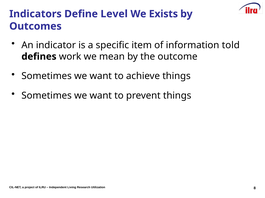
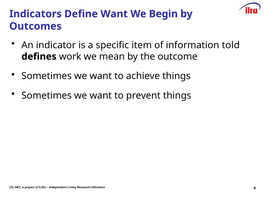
Define Level: Level -> Want
Exists: Exists -> Begin
